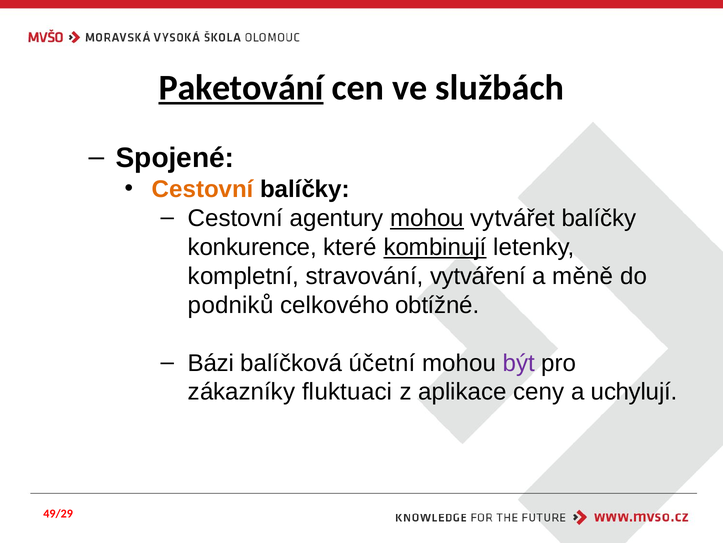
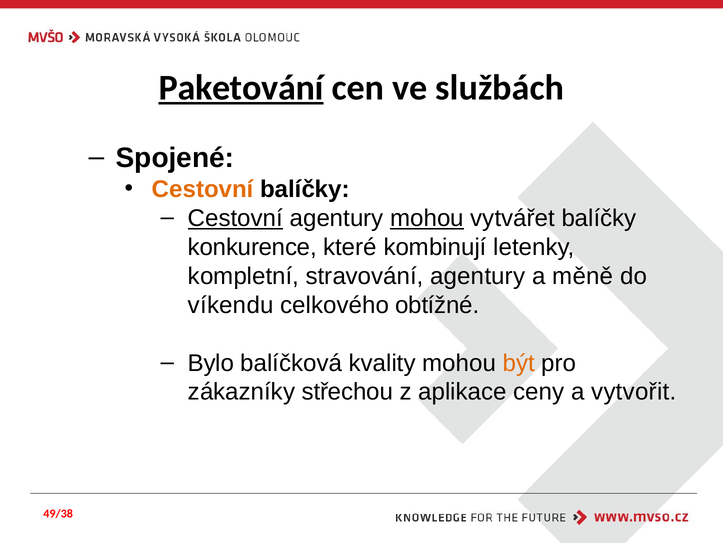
Cestovní at (235, 218) underline: none -> present
kombinují underline: present -> none
stravování vytváření: vytváření -> agentury
podniků: podniků -> víkendu
Bázi: Bázi -> Bylo
účetní: účetní -> kvality
být colour: purple -> orange
fluktuaci: fluktuaci -> střechou
uchylují: uchylují -> vytvořit
49/29: 49/29 -> 49/38
